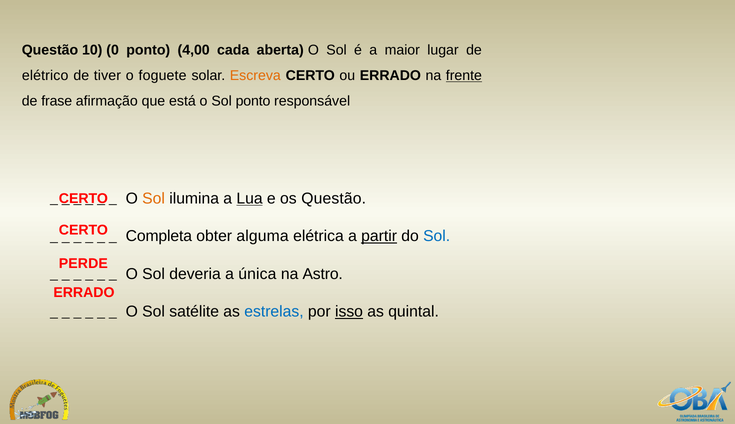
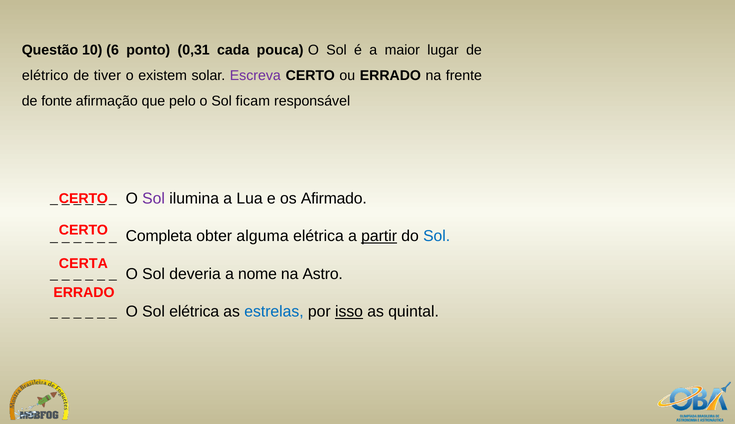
0: 0 -> 6
4,00: 4,00 -> 0,31
aberta: aberta -> pouca
foguete: foguete -> existem
Escreva colour: orange -> purple
frente underline: present -> none
frase: frase -> fonte
está: está -> pelo
Sol ponto: ponto -> ficam
Sol at (154, 198) colour: orange -> purple
Lua underline: present -> none
os Questão: Questão -> Afirmado
PERDE: PERDE -> CERTA
única: única -> nome
Sol satélite: satélite -> elétrica
